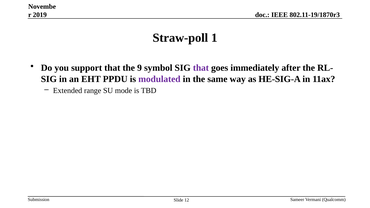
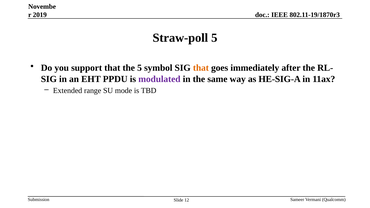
Straw-poll 1: 1 -> 5
the 9: 9 -> 5
that at (201, 68) colour: purple -> orange
